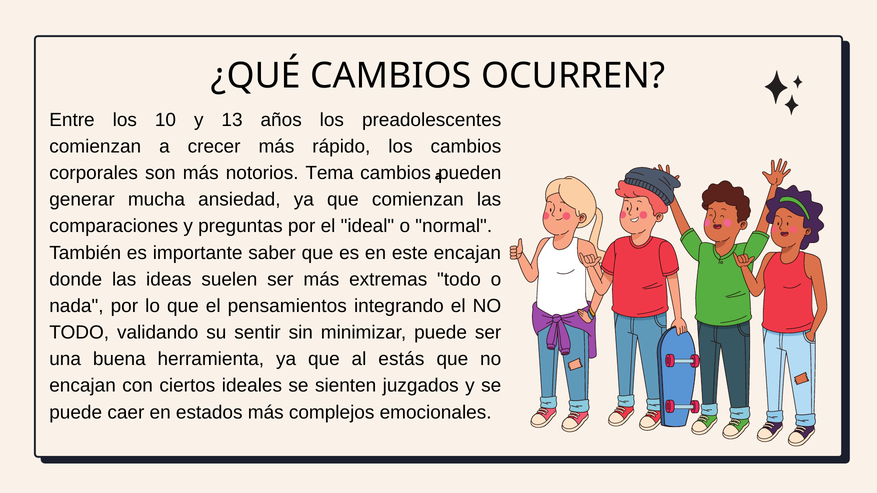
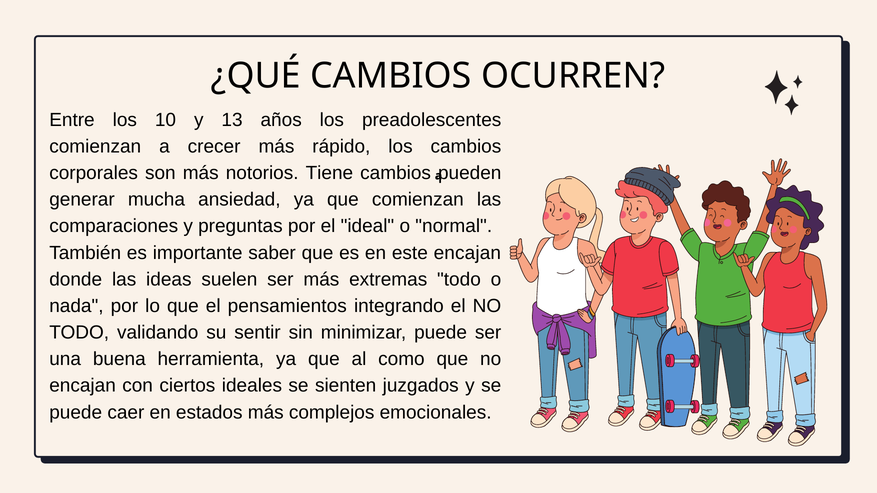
Tema: Tema -> Tiene
estás: estás -> como
